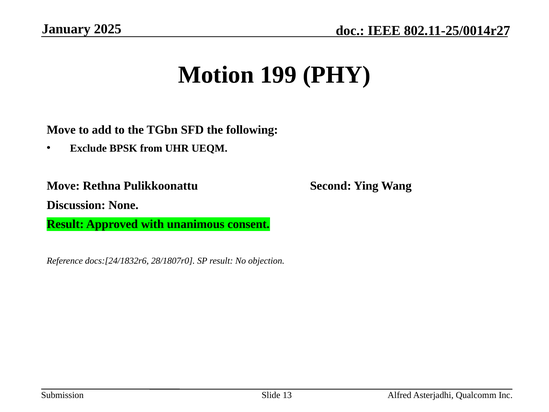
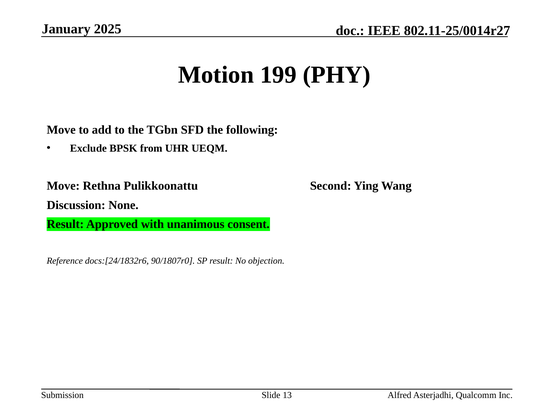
28/1807r0: 28/1807r0 -> 90/1807r0
